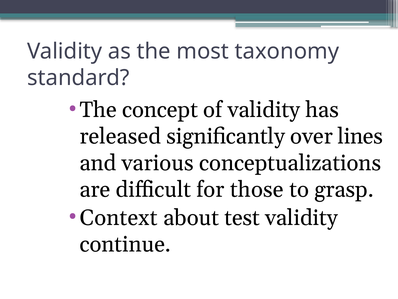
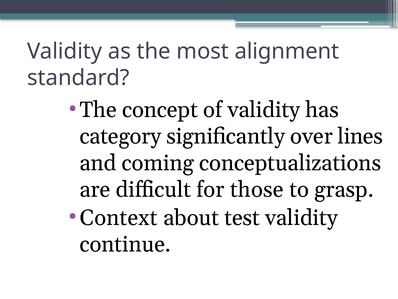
taxonomy: taxonomy -> alignment
released: released -> category
various: various -> coming
